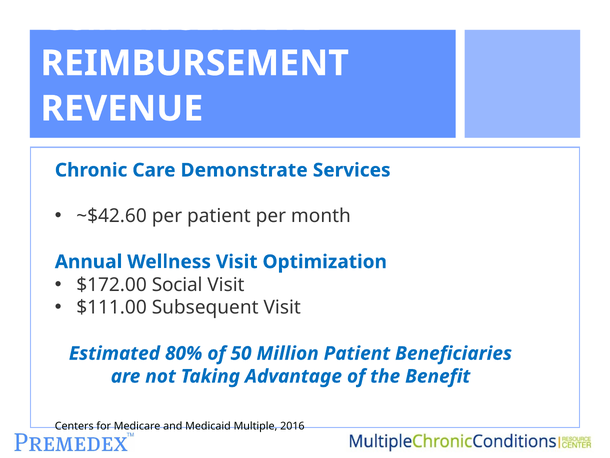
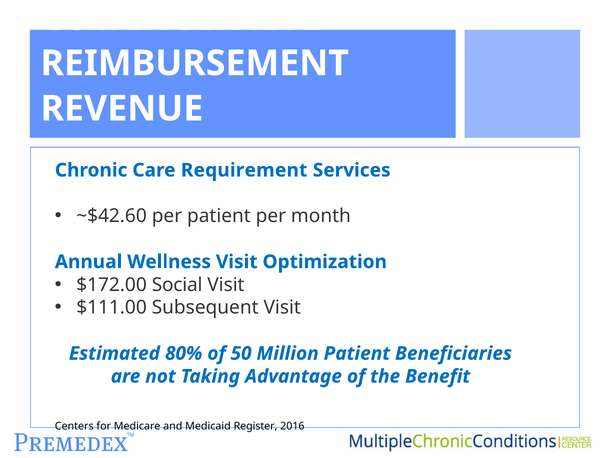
Demonstrate: Demonstrate -> Requirement
Multiple: Multiple -> Register
